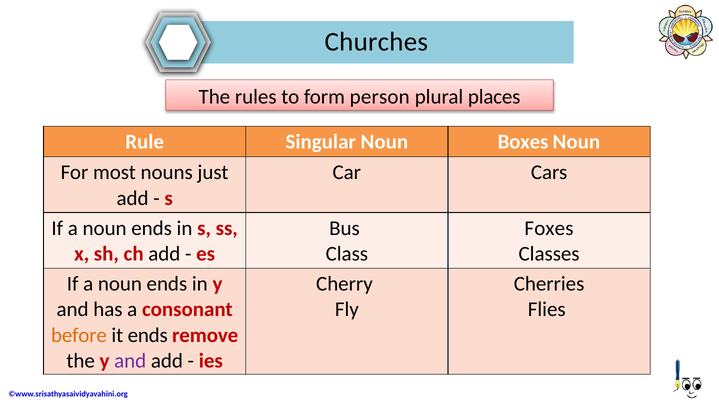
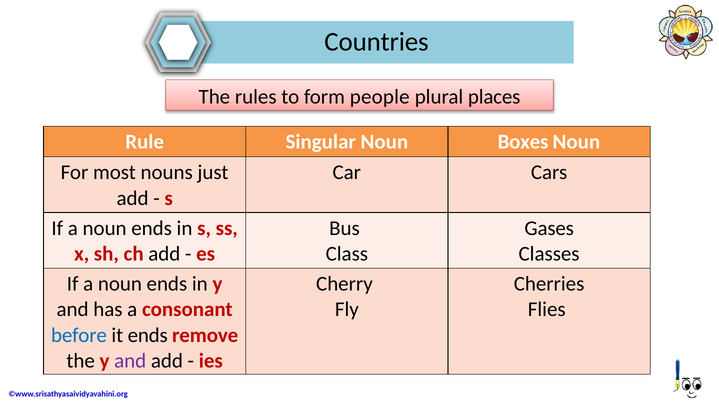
Churches: Churches -> Countries
person: person -> people
Foxes: Foxes -> Gases
before colour: orange -> blue
